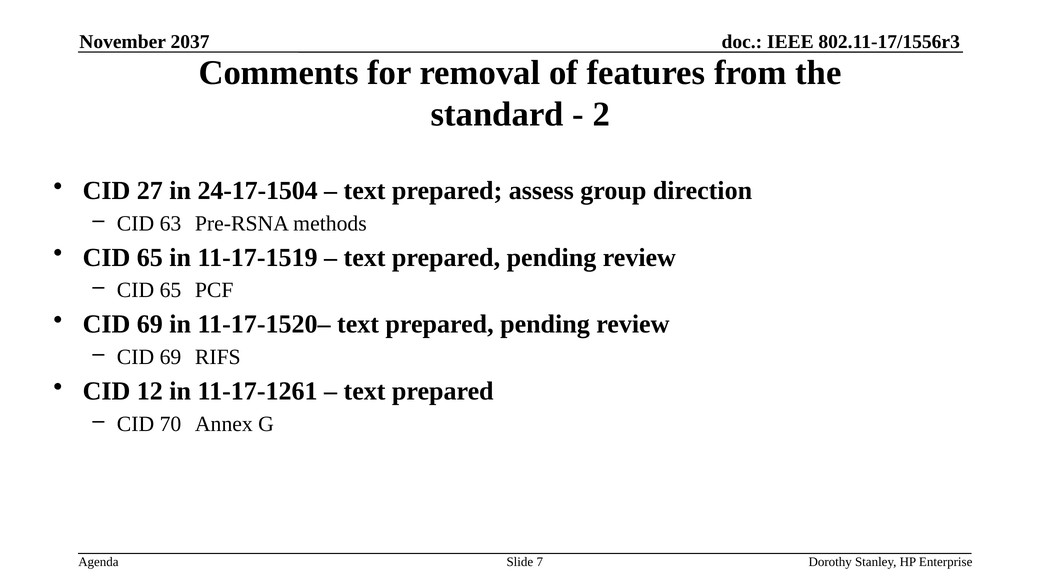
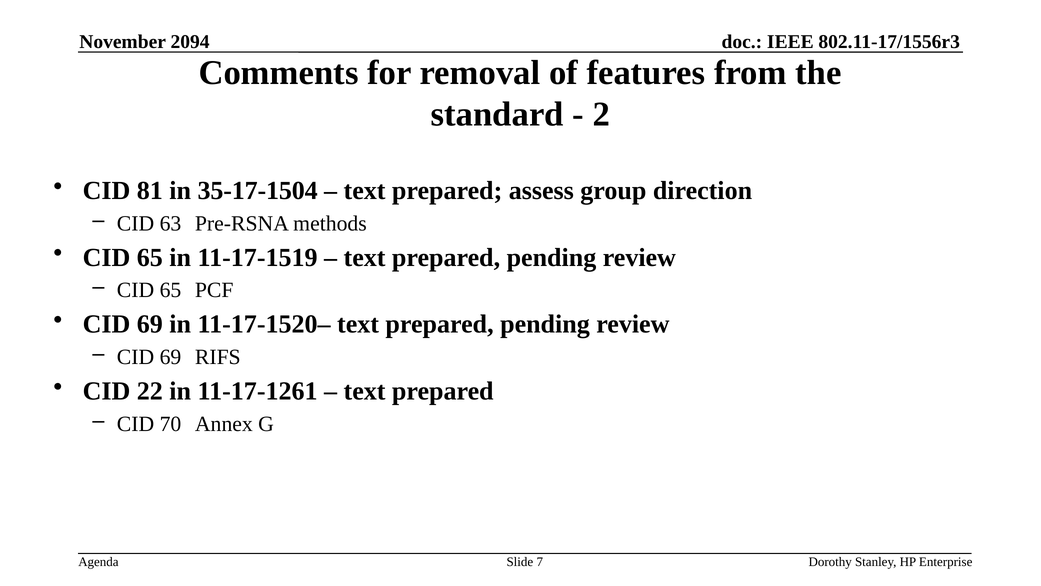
2037: 2037 -> 2094
27: 27 -> 81
24-17-1504: 24-17-1504 -> 35-17-1504
12: 12 -> 22
